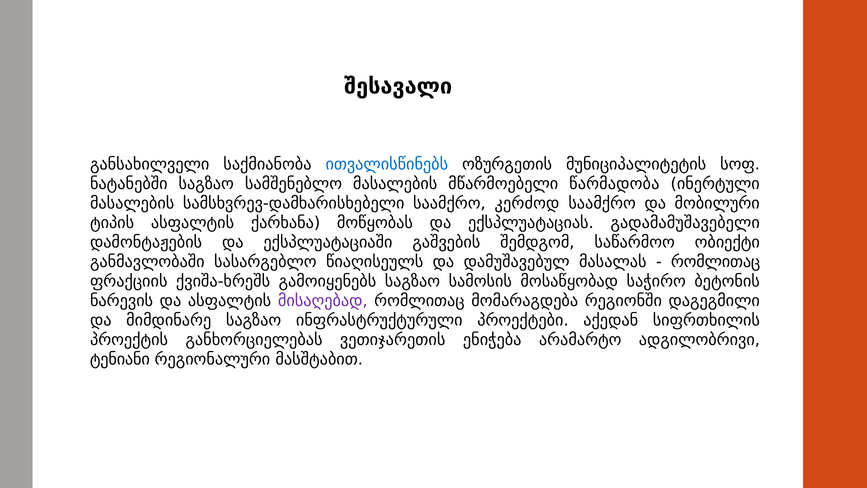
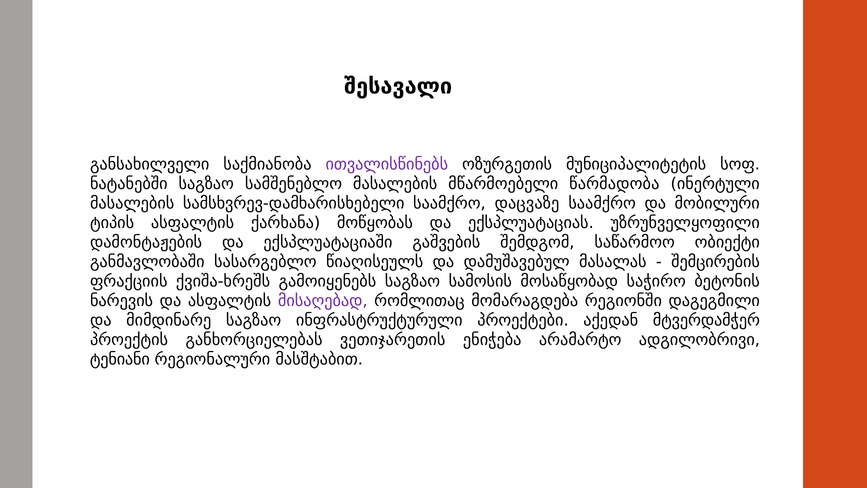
ითვალისწინებს colour: blue -> purple
კერძოდ: კერძოდ -> დაცვაზე
გადამამუშავებელი: გადამამუშავებელი -> უზრუნველყოფილი
რომლითაც at (716, 262): რომლითაც -> შემცირების
სიფრთხილის: სიფრთხილის -> მტვერდამჭერ
